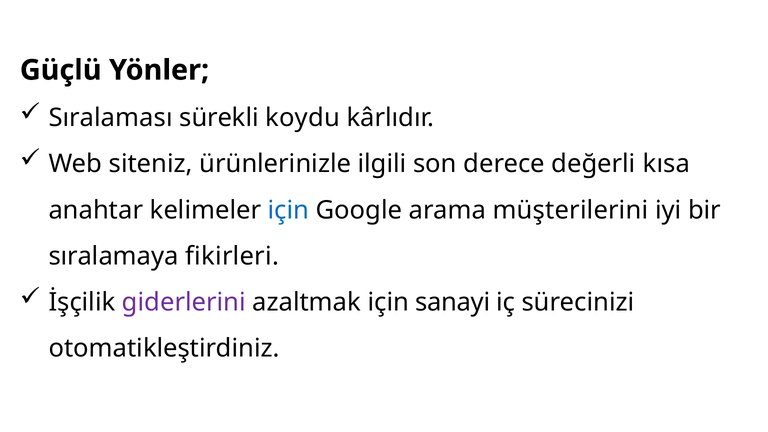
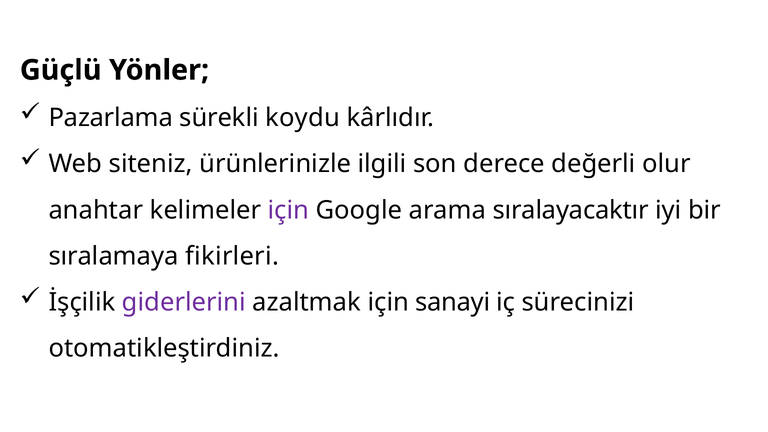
Sıralaması: Sıralaması -> Pazarlama
kısa: kısa -> olur
için at (288, 210) colour: blue -> purple
müşterilerini: müşterilerini -> sıralayacaktır
